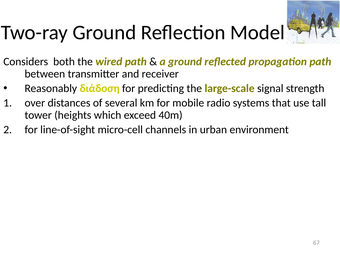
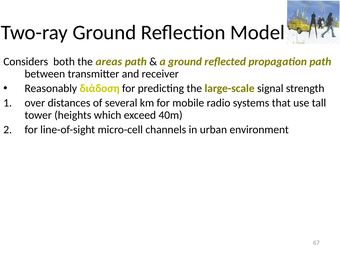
wired: wired -> areas
